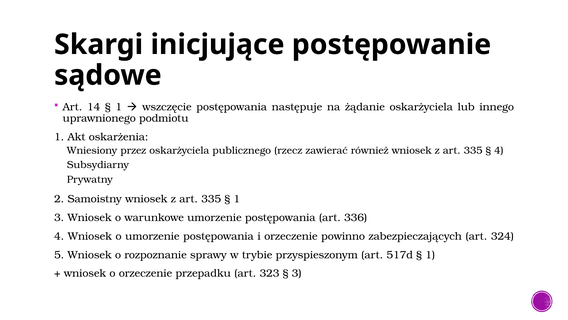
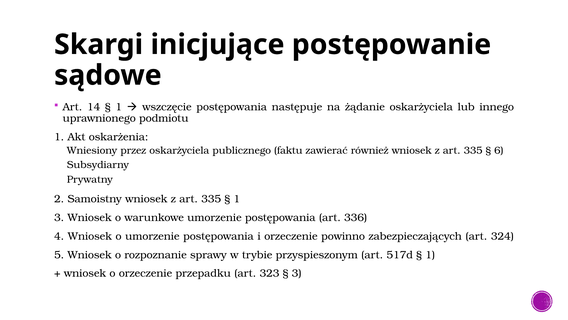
rzecz: rzecz -> faktu
4 at (499, 150): 4 -> 6
